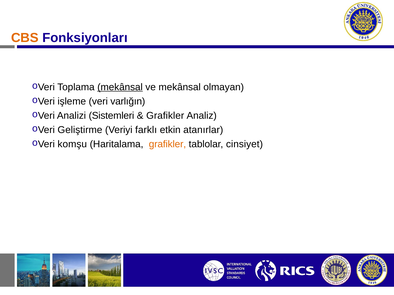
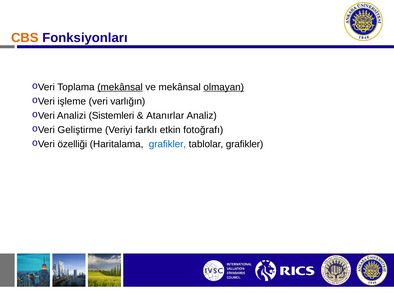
olmayan underline: none -> present
Grafikler at (165, 116): Grafikler -> Atanırlar
atanırlar: atanırlar -> fotoğrafı
komşu: komşu -> özelliği
grafikler at (167, 144) colour: orange -> blue
tablolar cinsiyet: cinsiyet -> grafikler
